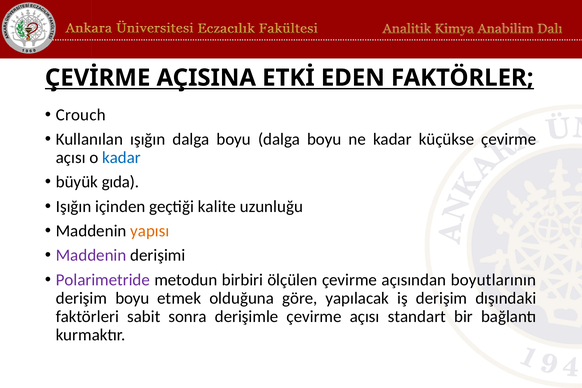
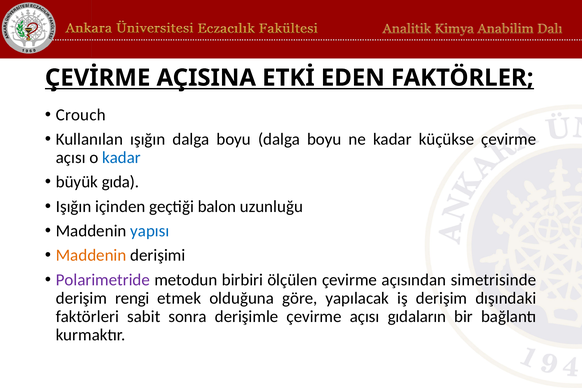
kalite: kalite -> balon
yapısı colour: orange -> blue
Maddenin at (91, 255) colour: purple -> orange
boyutlarının: boyutlarının -> simetrisinde
derişim boyu: boyu -> rengi
standart: standart -> gıdaların
